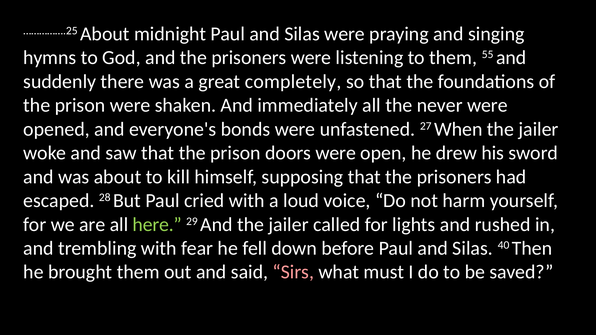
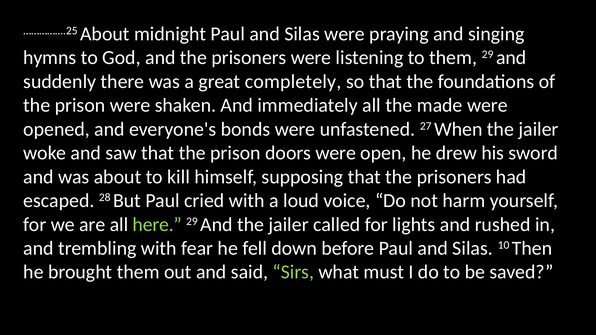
them 55: 55 -> 29
never: never -> made
40: 40 -> 10
Sirs colour: pink -> light green
